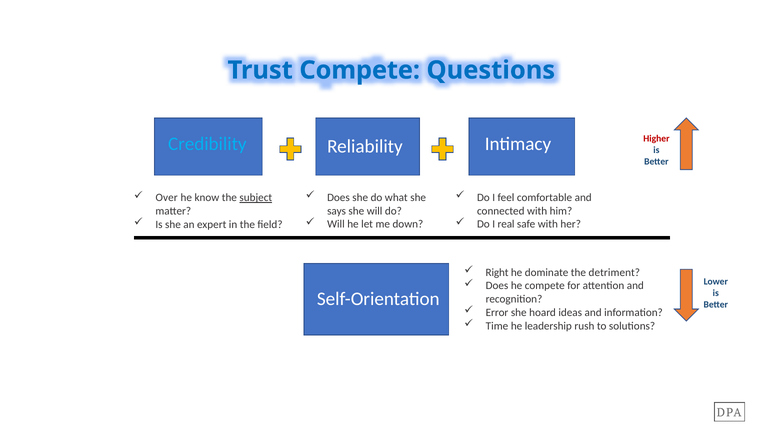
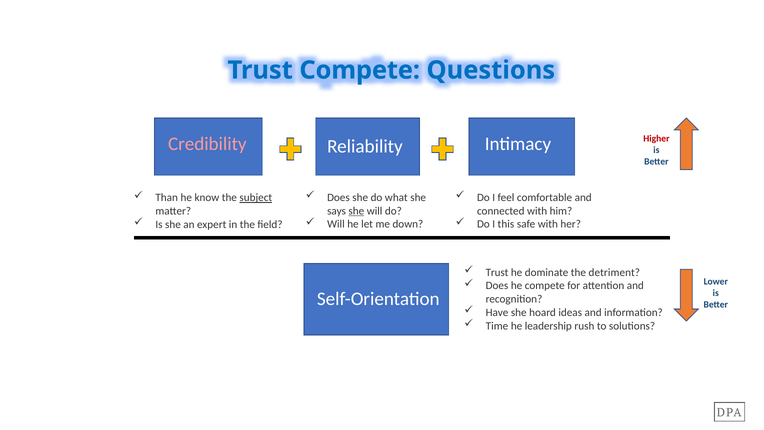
Credibility colour: light blue -> pink
Over: Over -> Than
she at (356, 211) underline: none -> present
real: real -> this
Right at (497, 272): Right -> Trust
Error: Error -> Have
